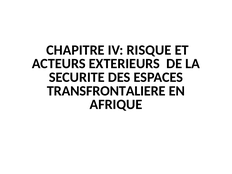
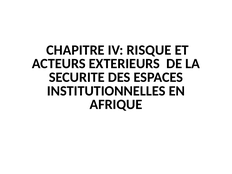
TRANSFRONTALIERE: TRANSFRONTALIERE -> INSTITUTIONNELLES
